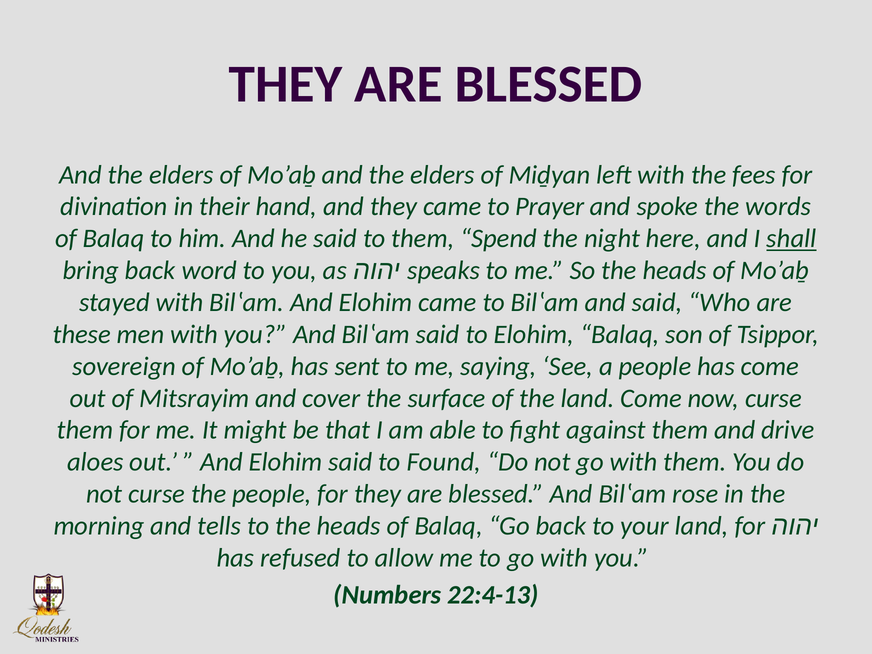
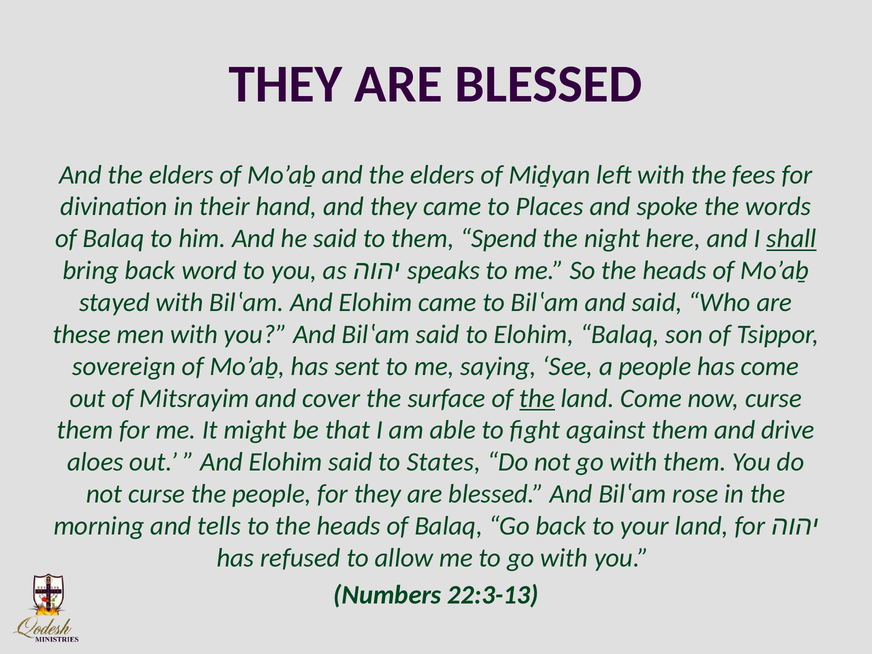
Prayer: Prayer -> Places
the at (537, 398) underline: none -> present
Found: Found -> States
22:4-13: 22:4-13 -> 22:3-13
